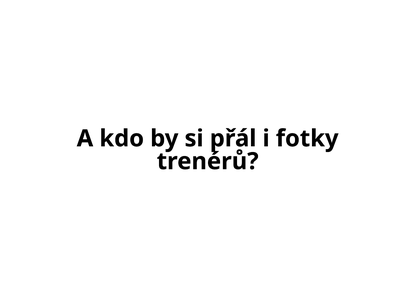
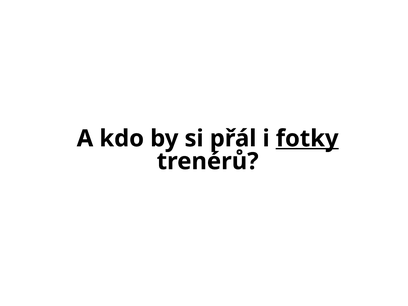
fotky underline: none -> present
